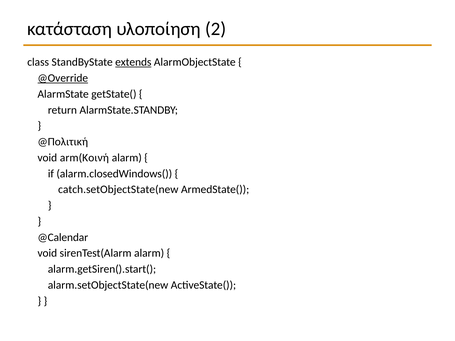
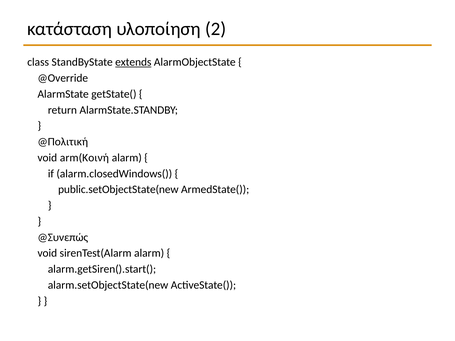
@Override underline: present -> none
catch.setObjectState(new: catch.setObjectState(new -> public.setObjectState(new
@Calendar: @Calendar -> @Συνεπώς
